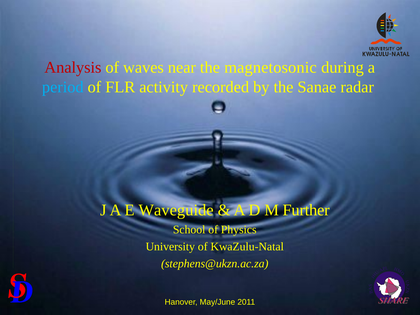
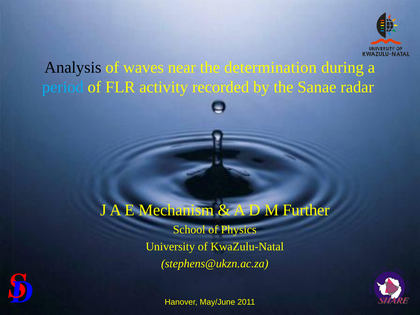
Analysis colour: red -> black
magnetosonic: magnetosonic -> determination
Waveguide: Waveguide -> Mechanism
